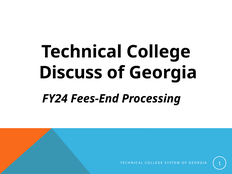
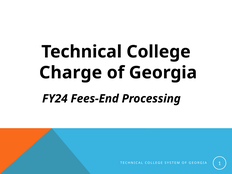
Discuss: Discuss -> Charge
